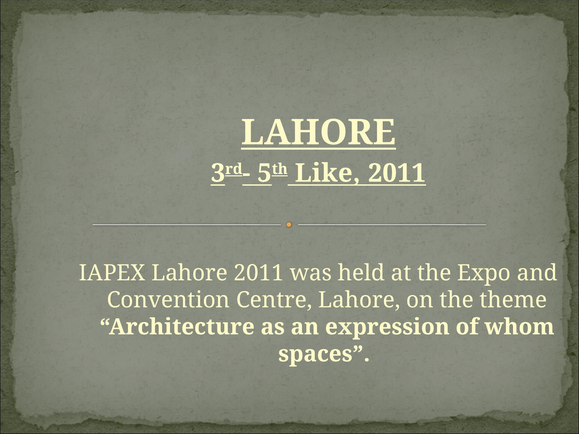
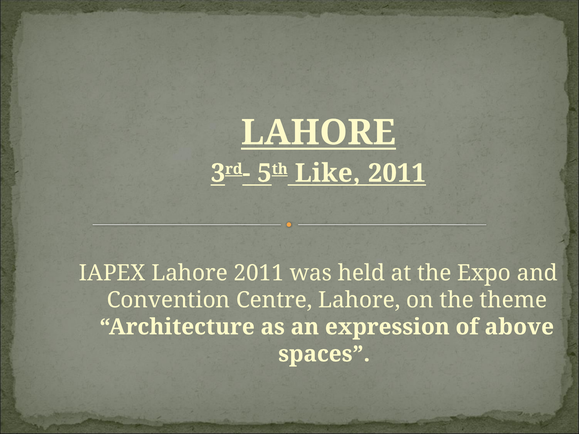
whom: whom -> above
